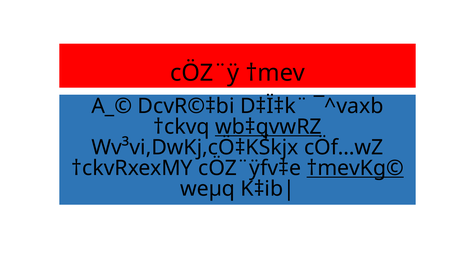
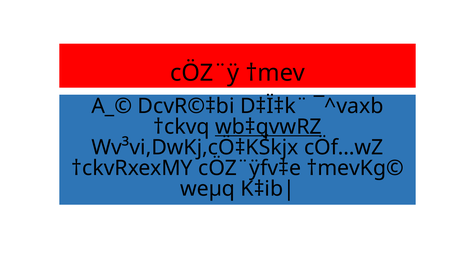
†mevKg© underline: present -> none
